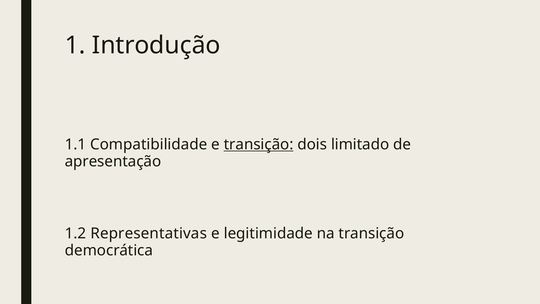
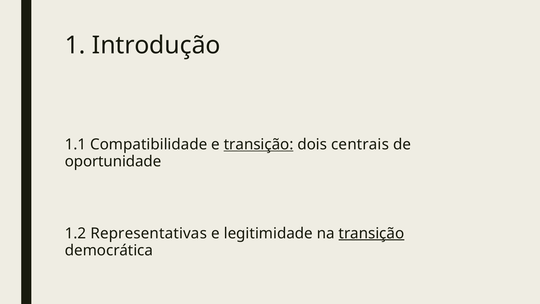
limitado: limitado -> centrais
apresentação: apresentação -> oportunidade
transição at (371, 233) underline: none -> present
